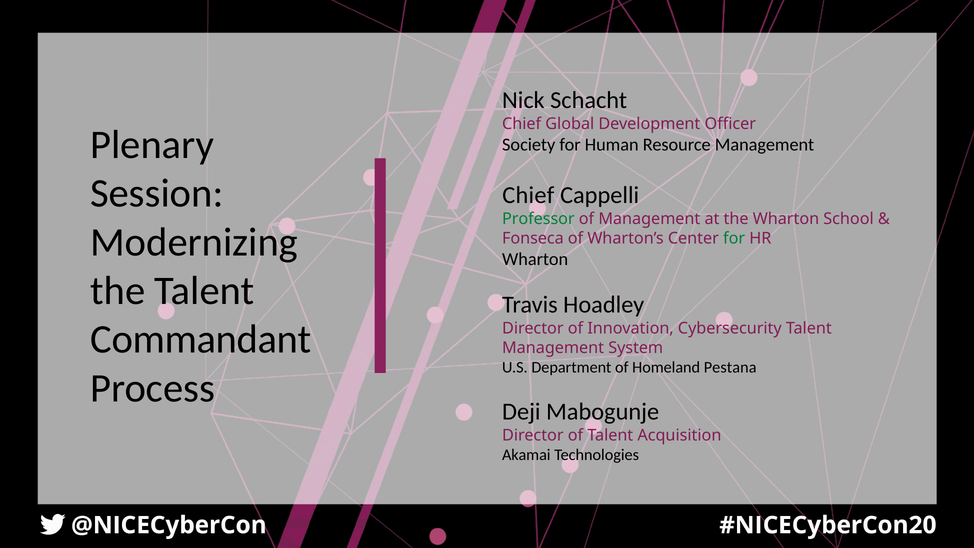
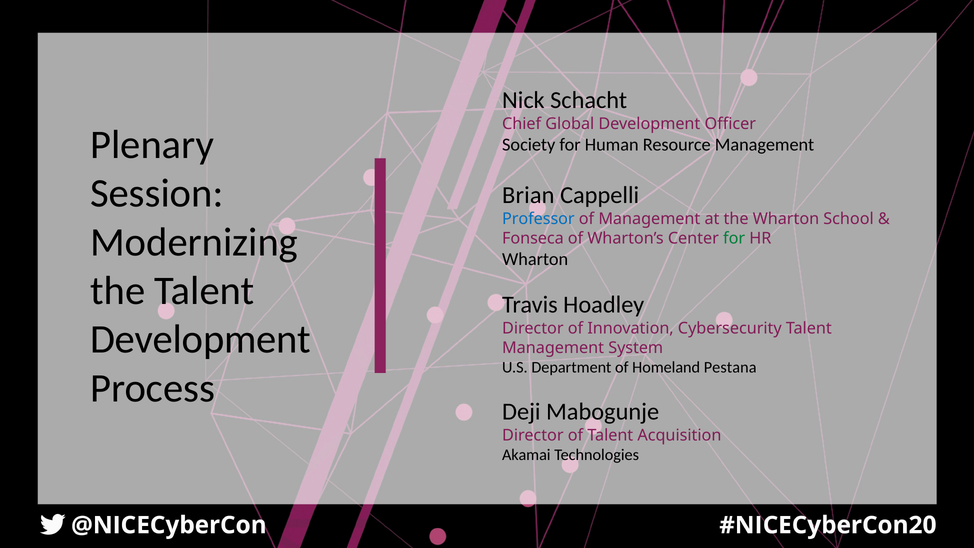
Chief at (528, 195): Chief -> Brian
Professor colour: green -> blue
Commandant at (201, 339): Commandant -> Development
